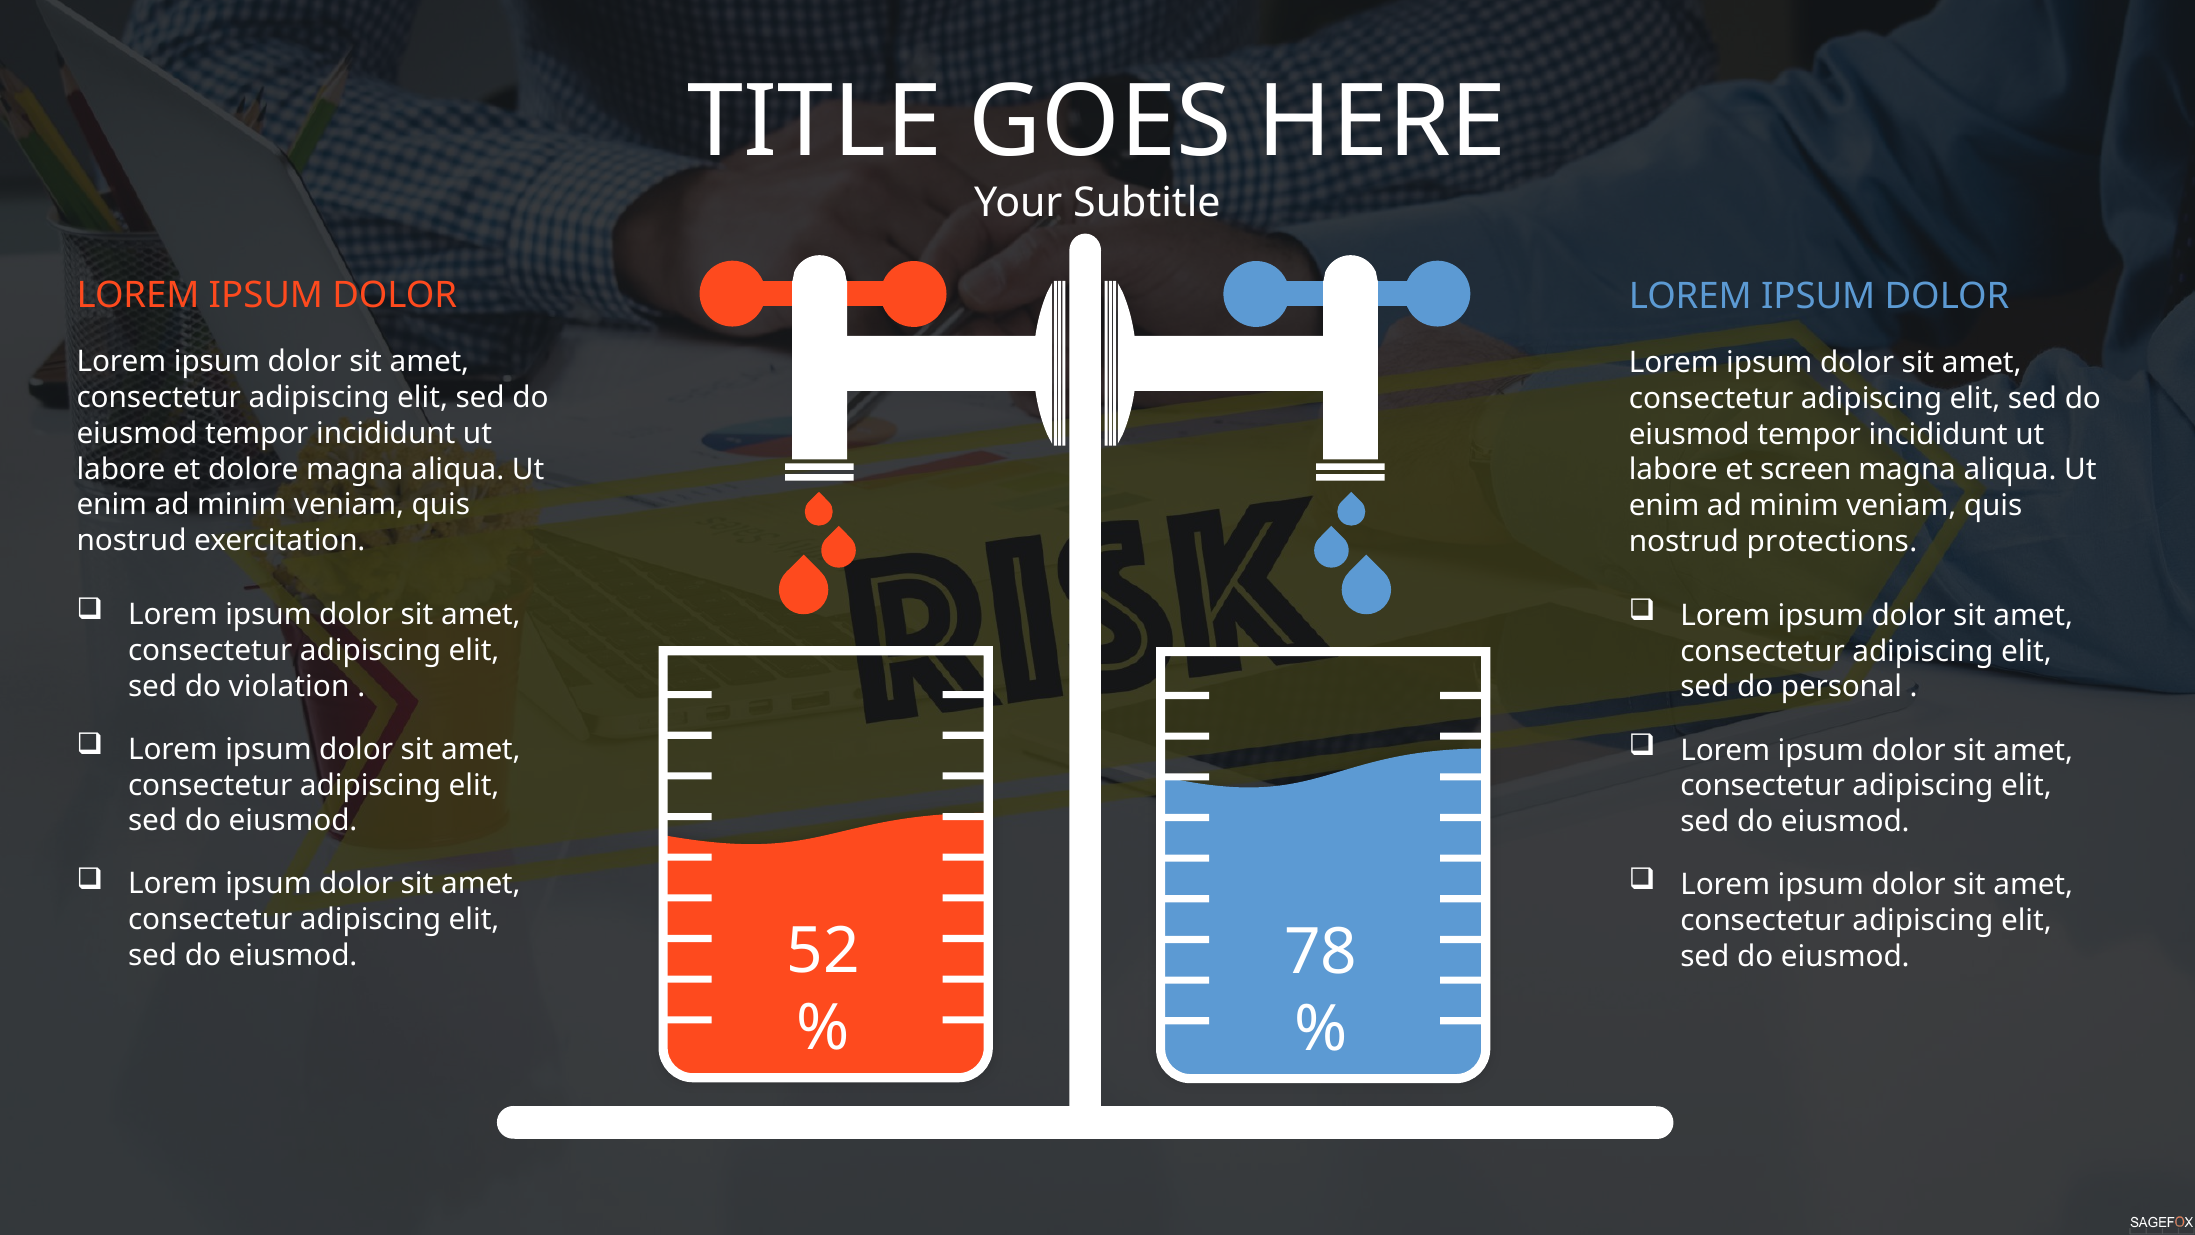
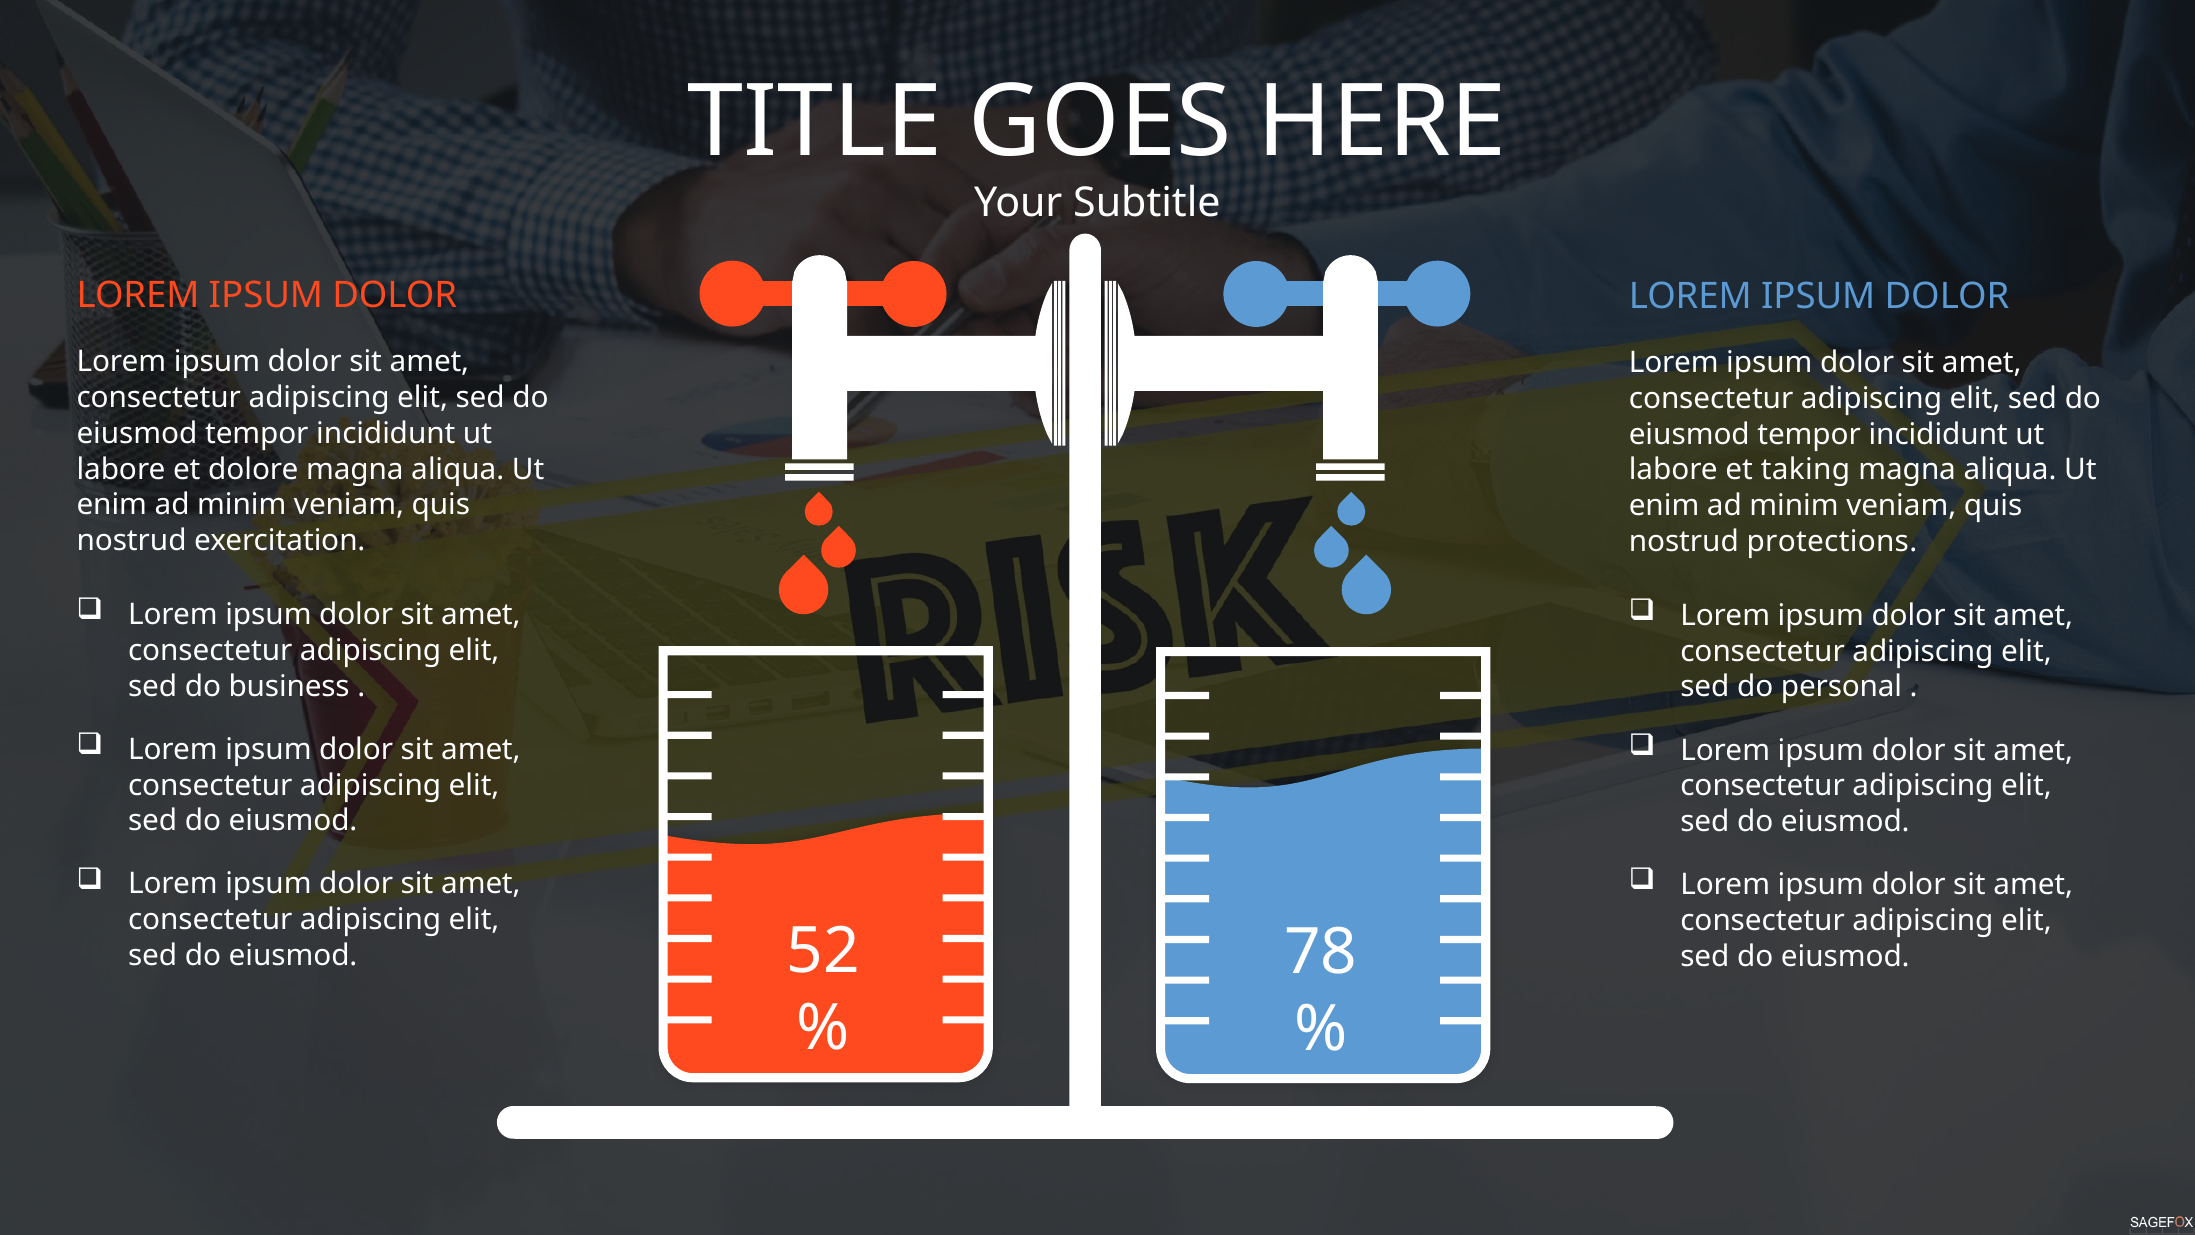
screen: screen -> taking
violation: violation -> business
